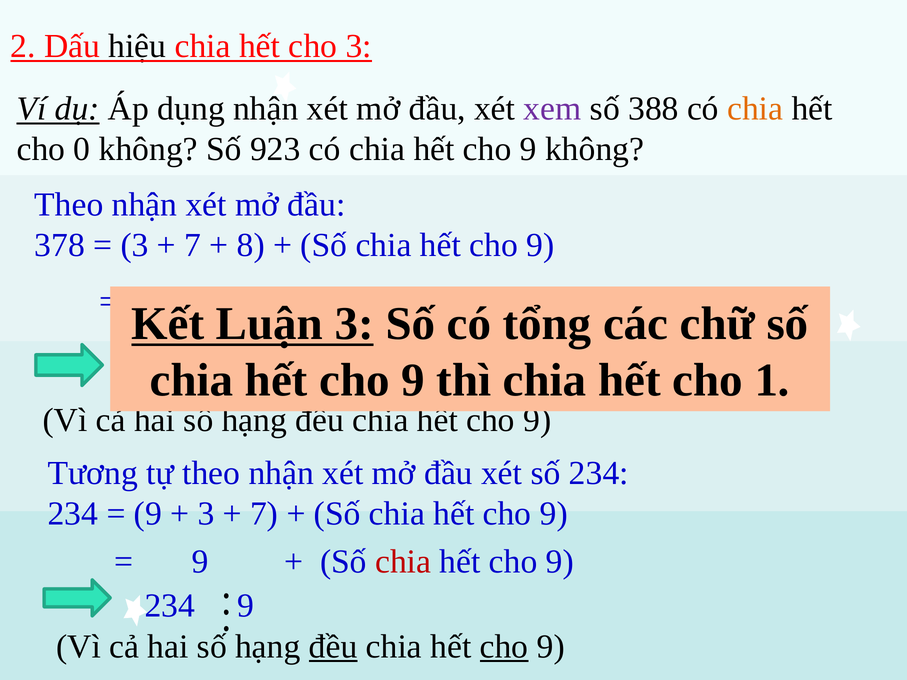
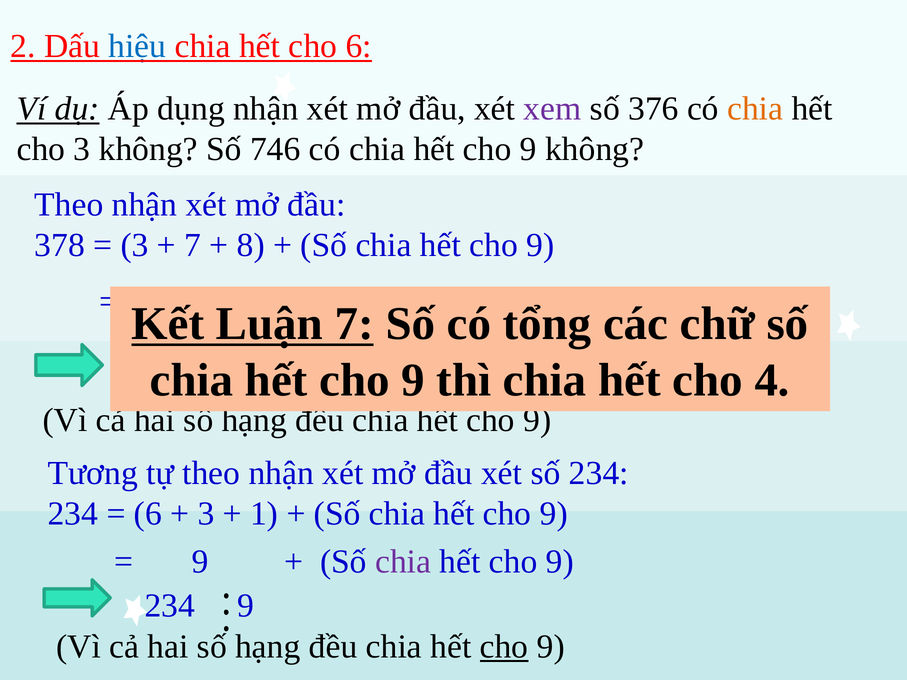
hiệu colour: black -> blue
cho 3: 3 -> 6
388: 388 -> 376
cho 0: 0 -> 3
923: 923 -> 746
3 at (354, 324): 3 -> 7
1: 1 -> 4
9 at (148, 514): 9 -> 6
7 at (264, 514): 7 -> 1
chia at (403, 562) colour: red -> purple
đều at (333, 647) underline: present -> none
